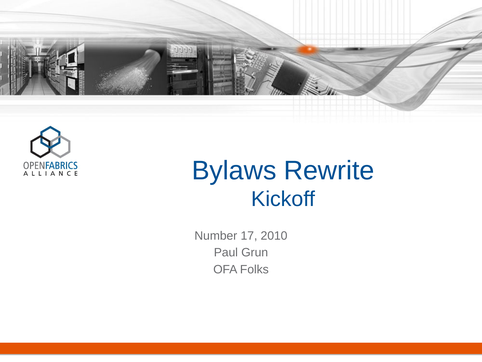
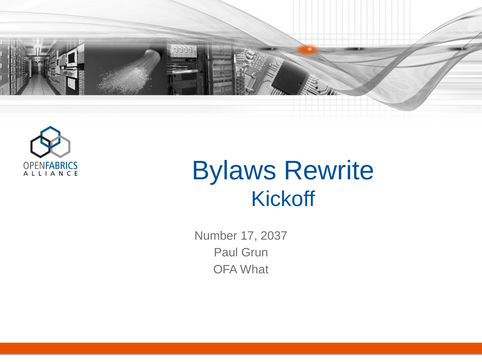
2010: 2010 -> 2037
Folks: Folks -> What
